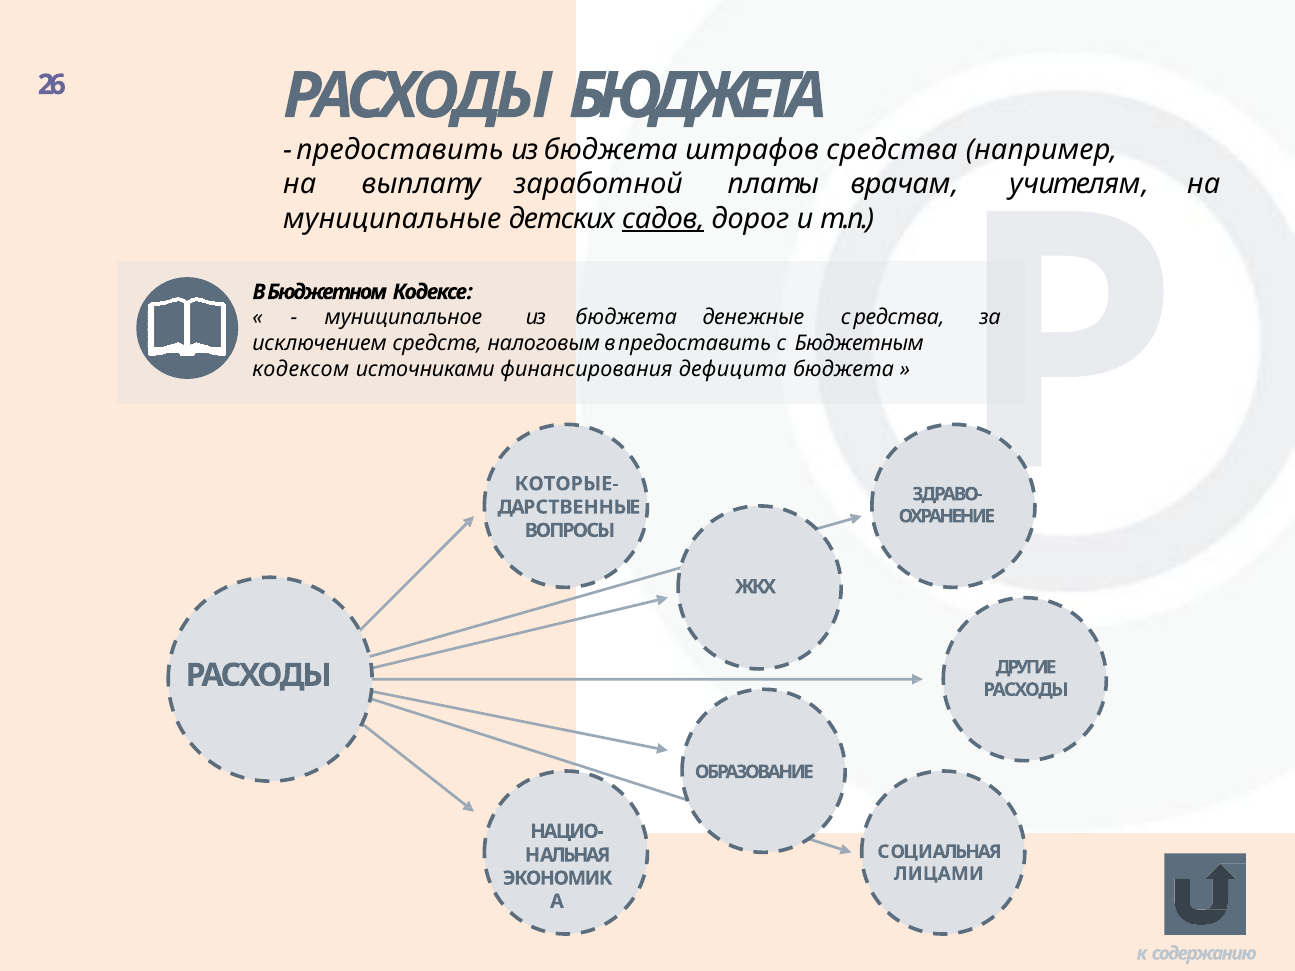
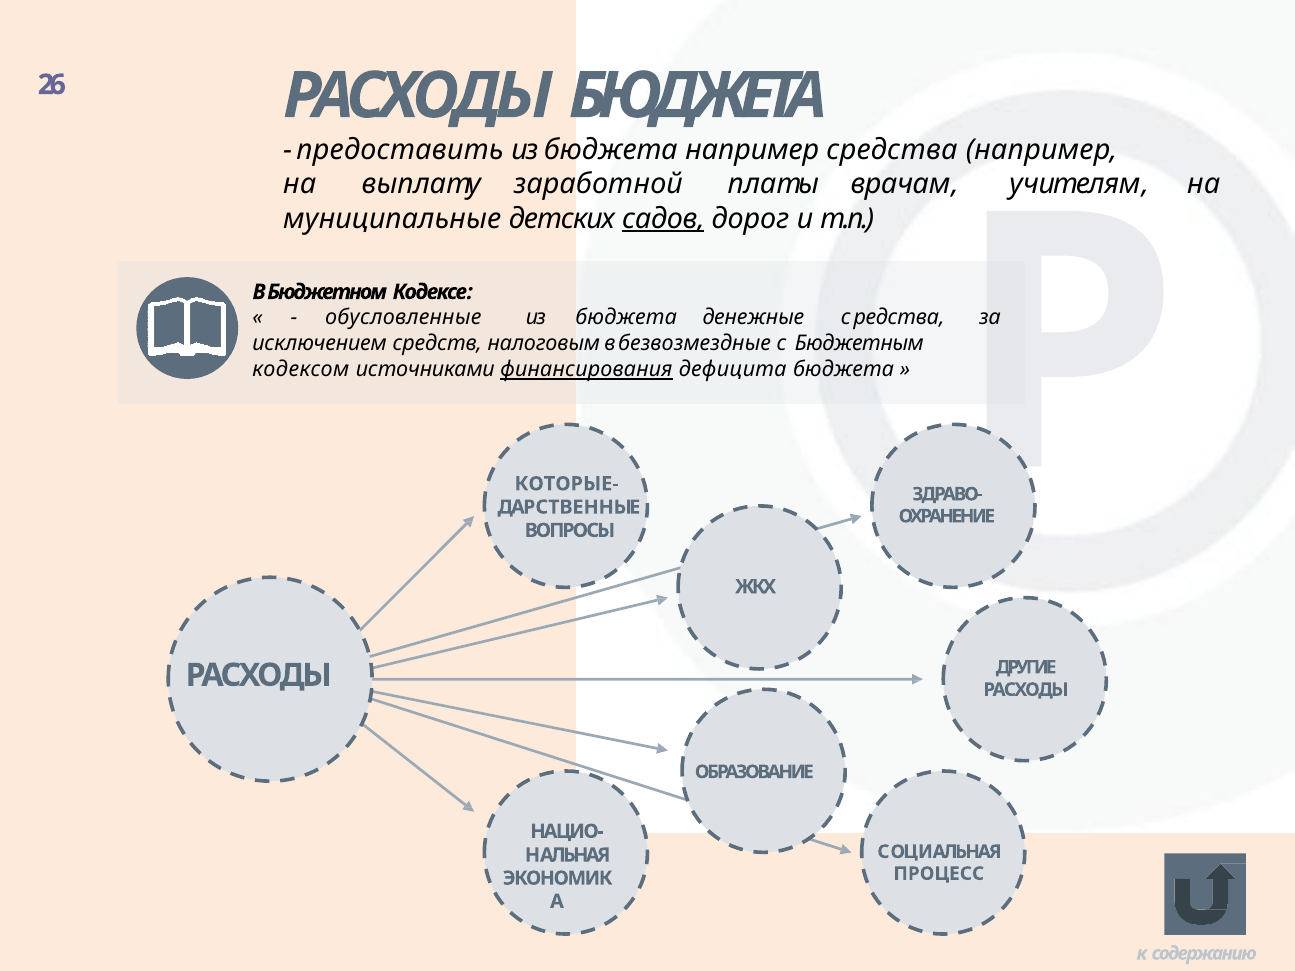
бюджета штрафов: штрафов -> например
муниципальное: муниципальное -> обусловленные
в предоставить: предоставить -> безвозмездные
финансирования underline: none -> present
ЛИЦАМИ: ЛИЦАМИ -> ПРОЦЕСС
